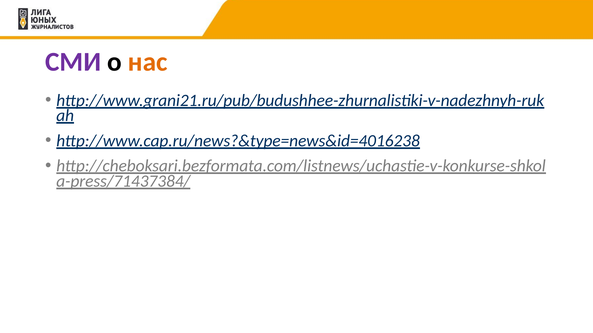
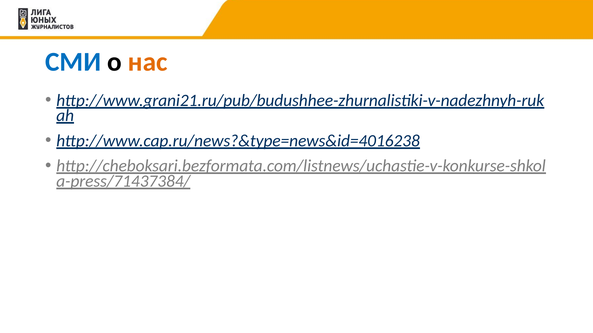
СМИ colour: purple -> blue
